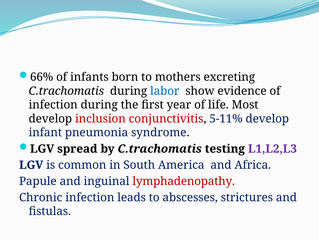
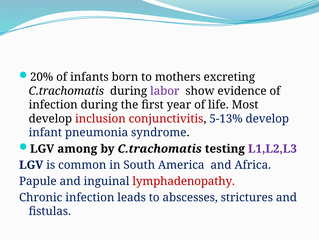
66%: 66% -> 20%
labor colour: blue -> purple
5-11%: 5-11% -> 5-13%
spread: spread -> among
